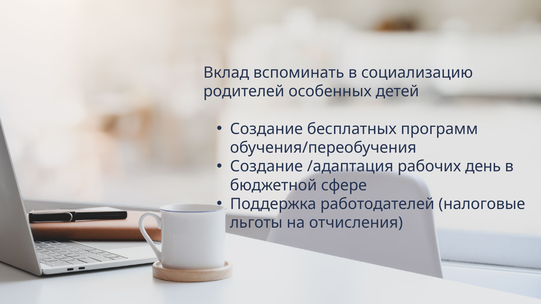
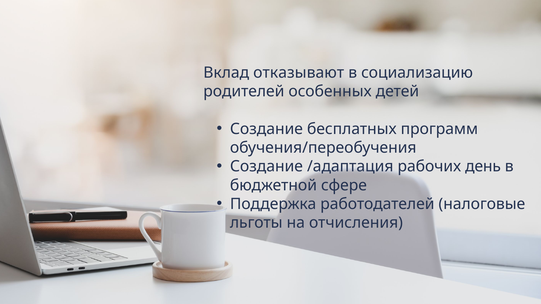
вспоминать: вспоминать -> отказывают
